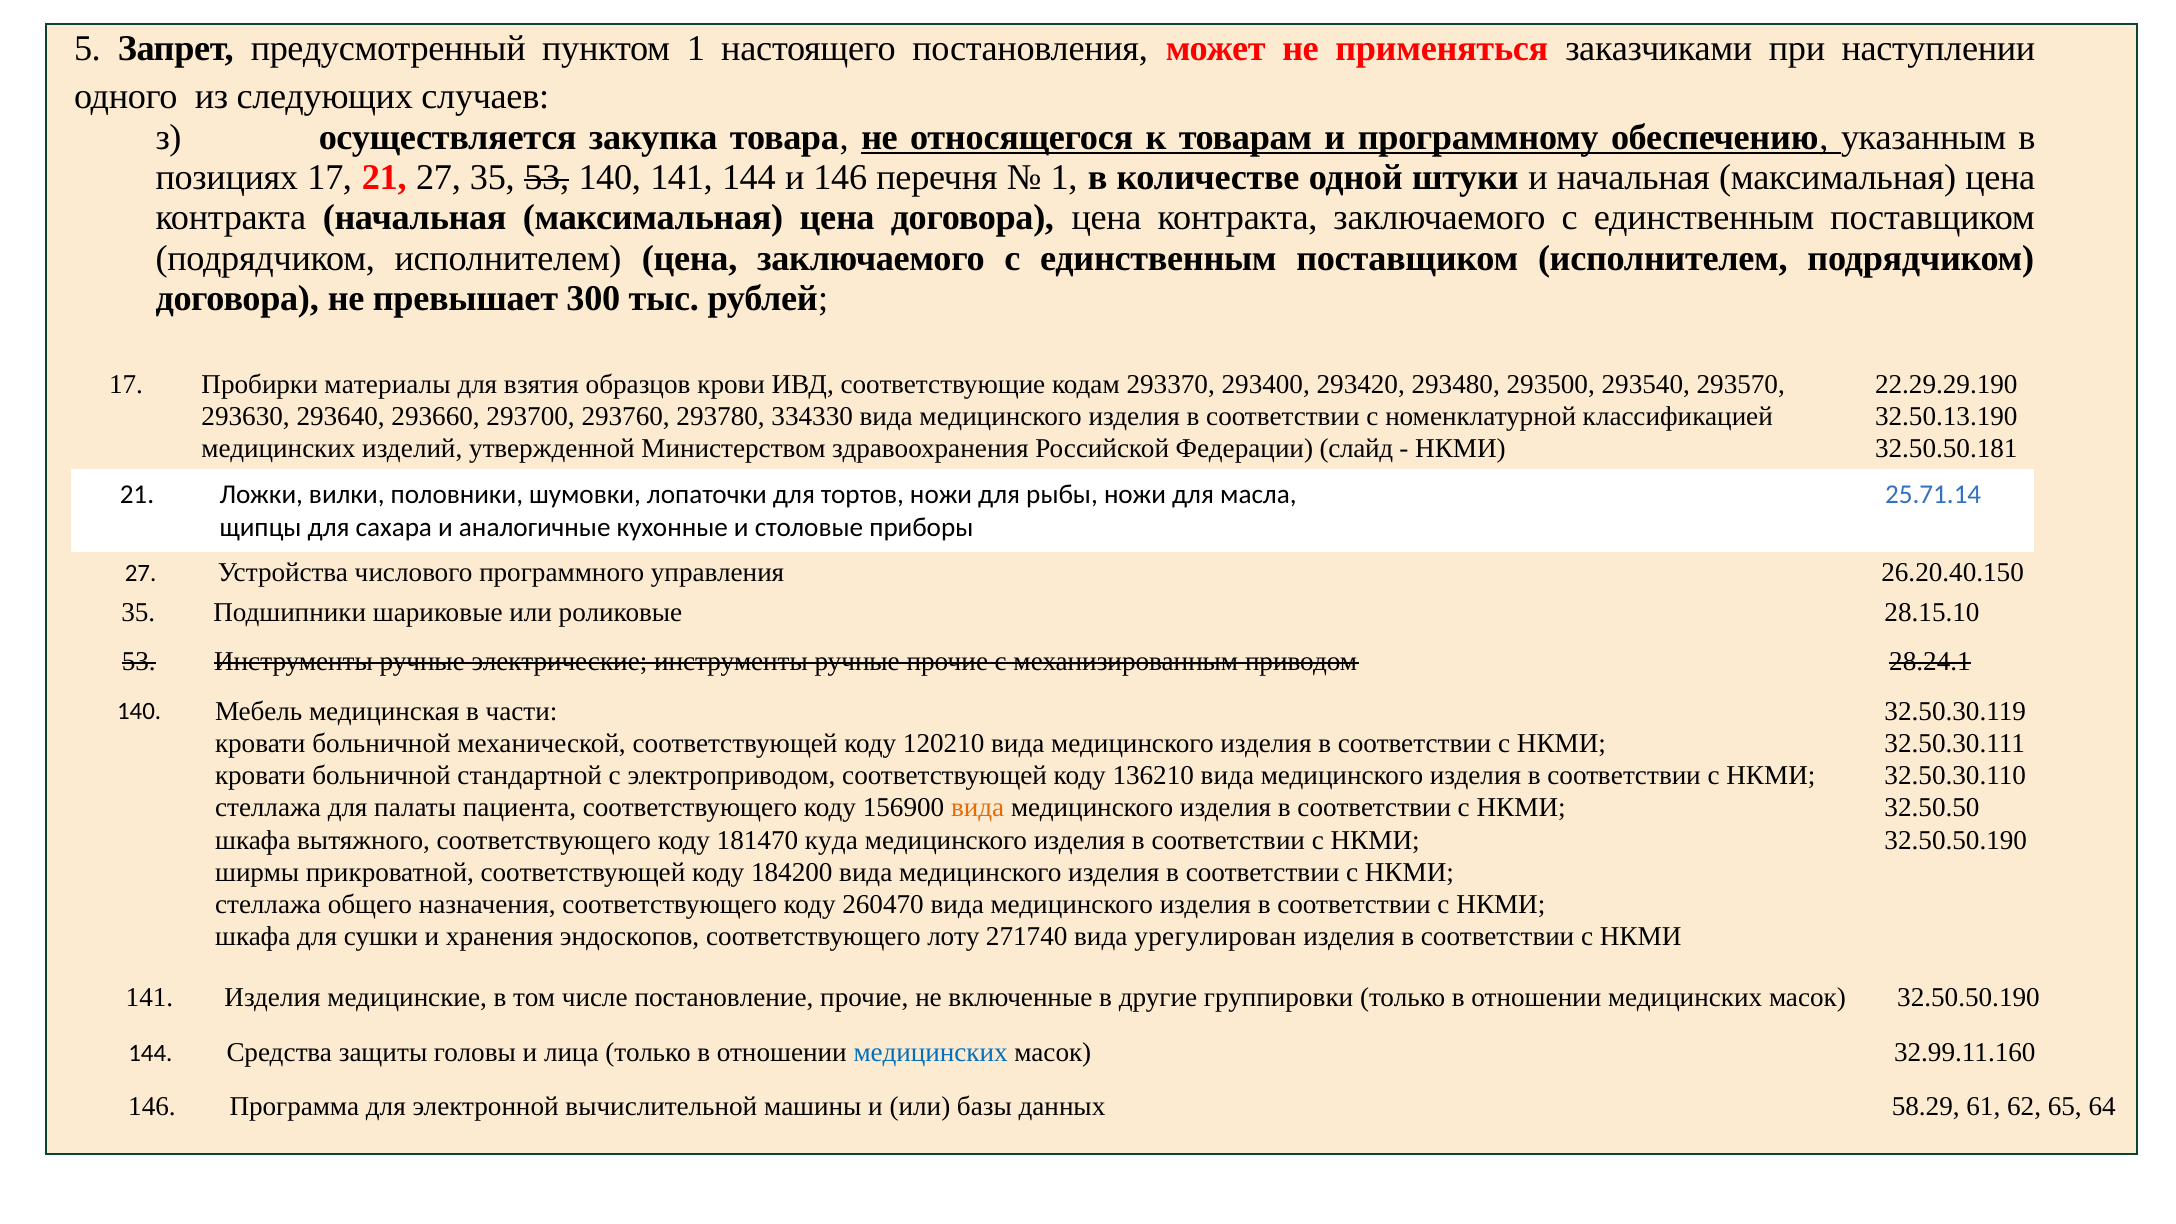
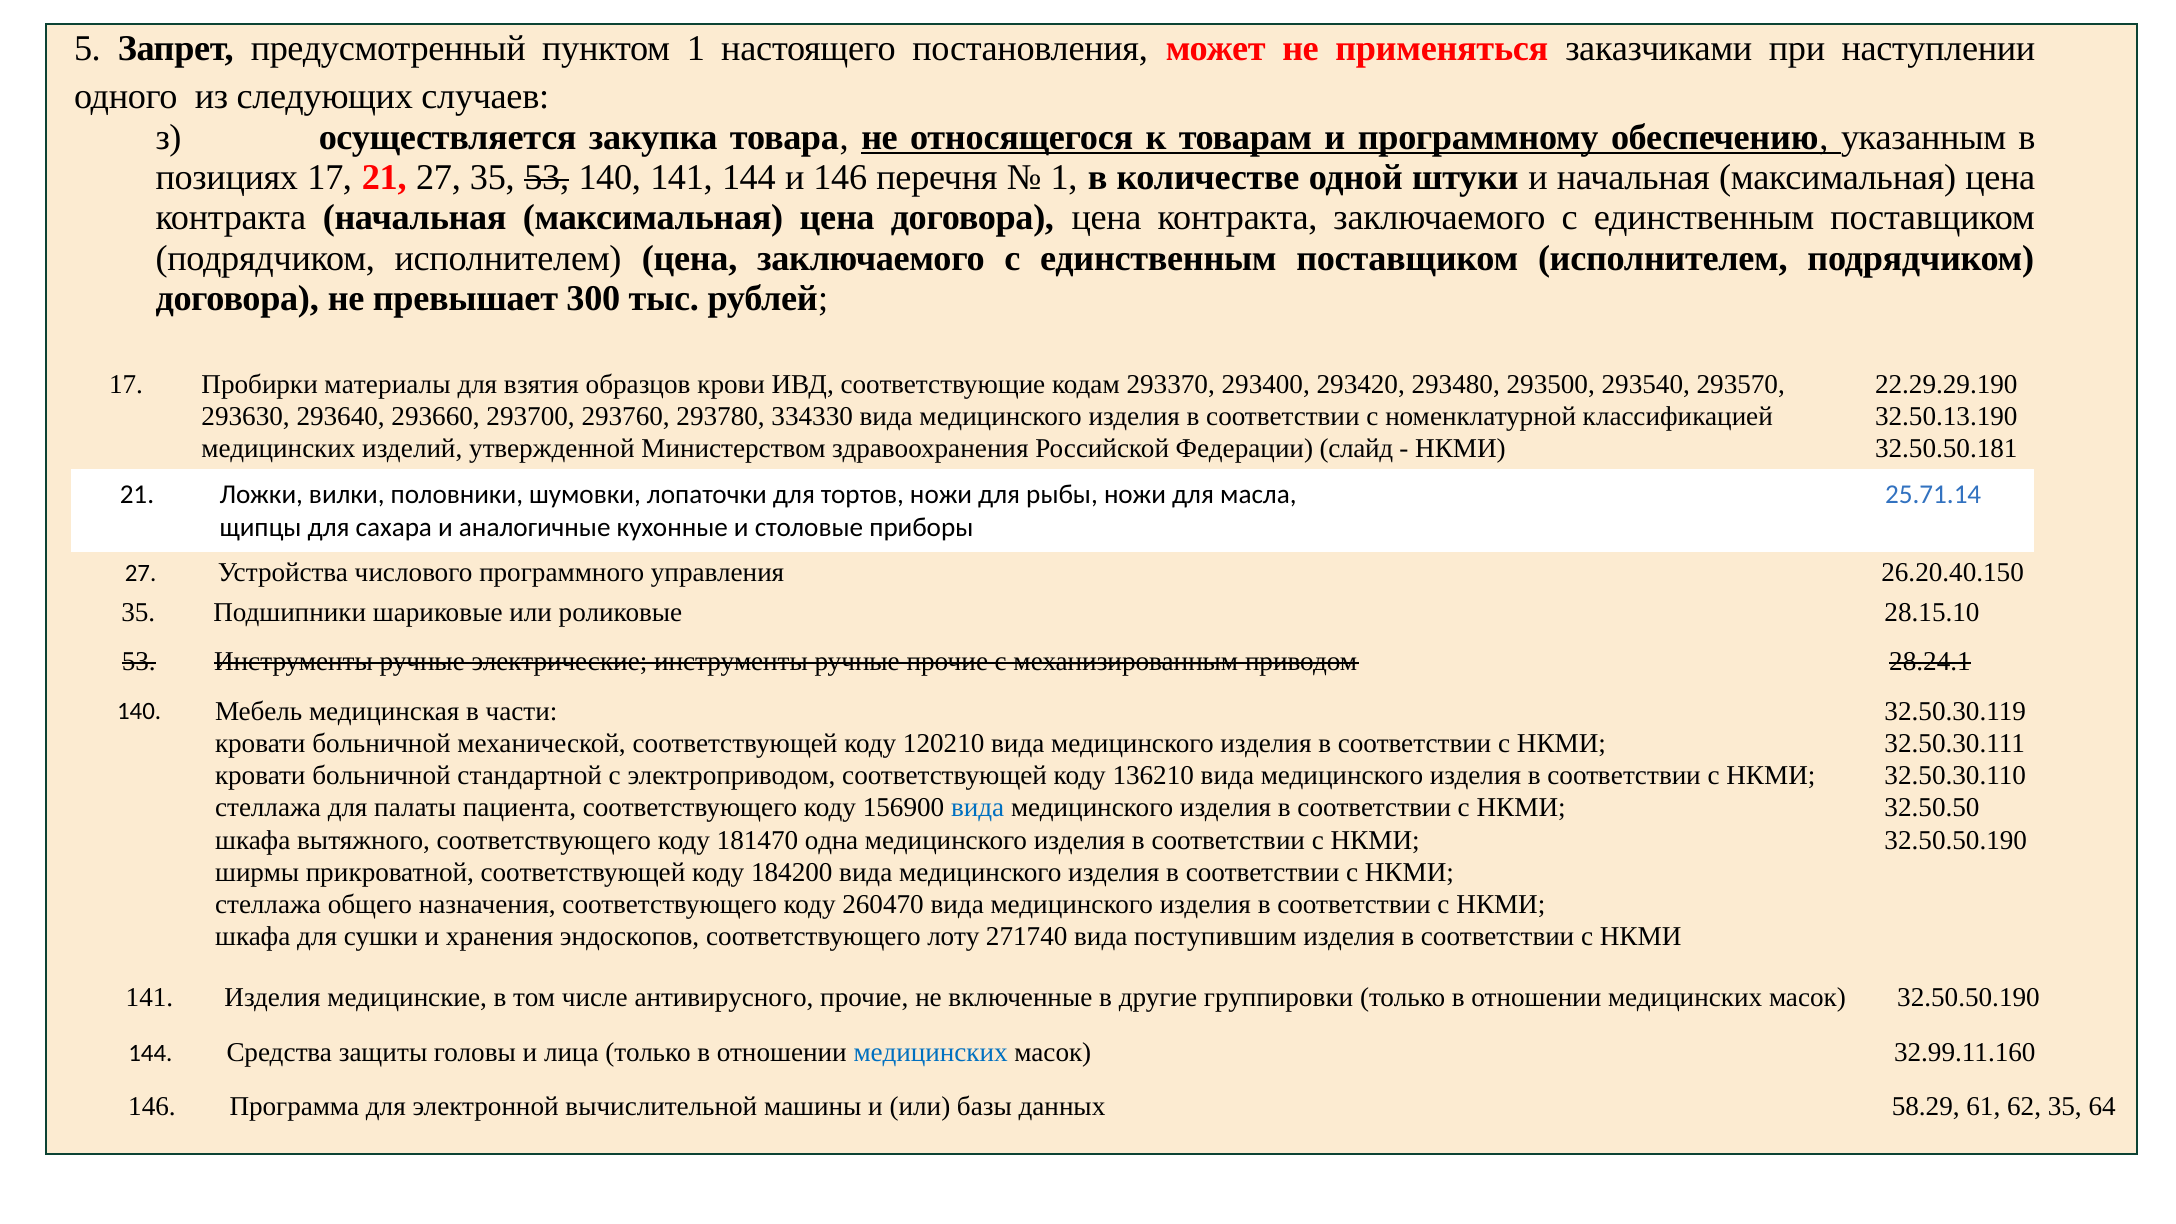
вида at (978, 808) colour: orange -> blue
куда: куда -> одна
урегулирован: урегулирован -> поступившим
постановление: постановление -> антивирусного
62 65: 65 -> 35
